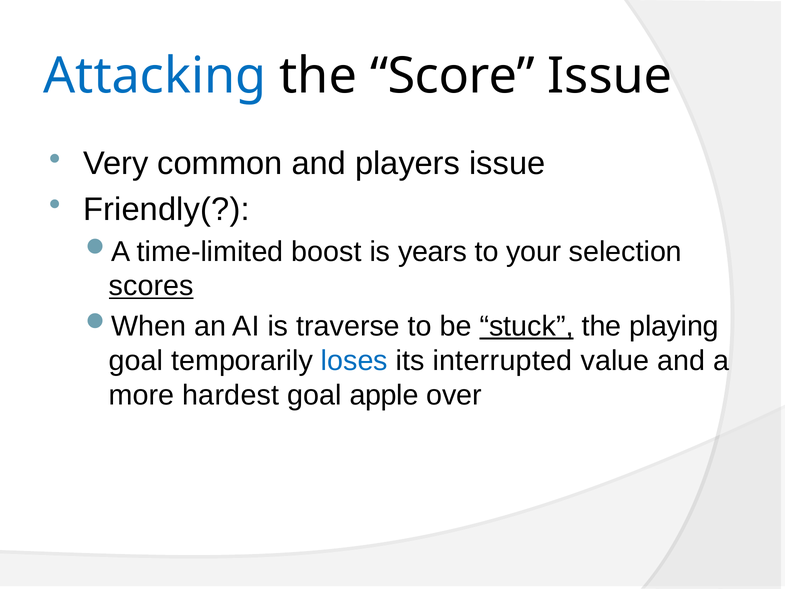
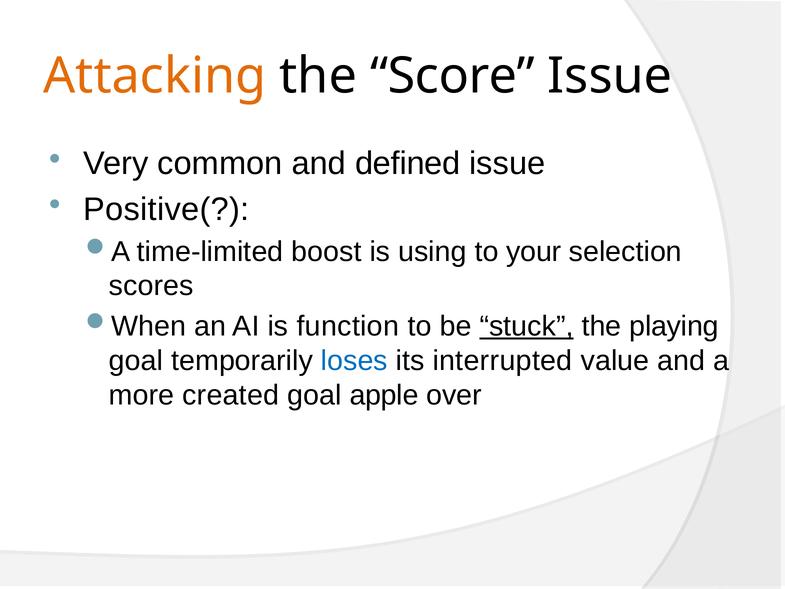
Attacking colour: blue -> orange
players: players -> defined
Friendly(: Friendly( -> Positive(
years: years -> using
scores underline: present -> none
traverse: traverse -> function
hardest: hardest -> created
